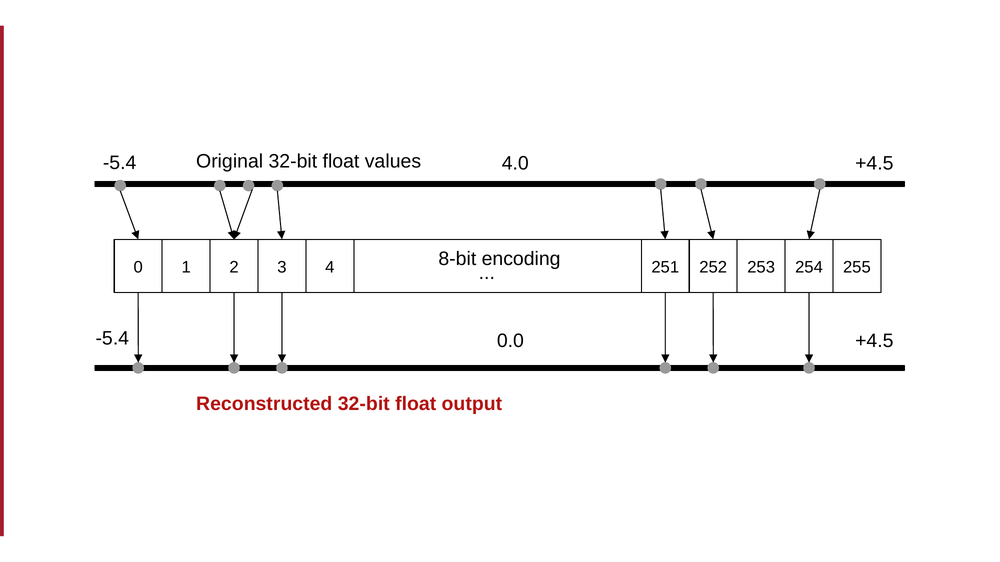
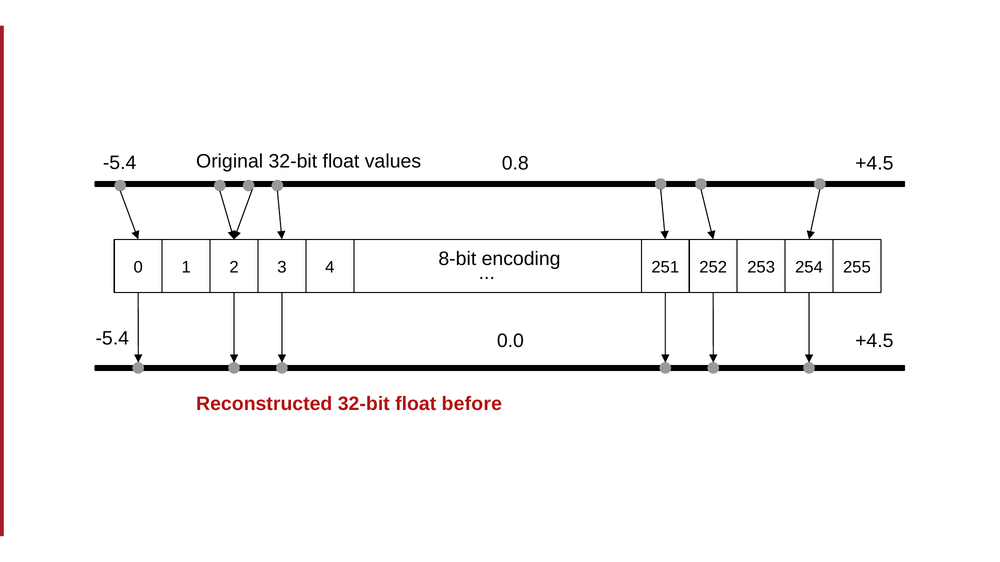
4.0: 4.0 -> 0.8
output: output -> before
